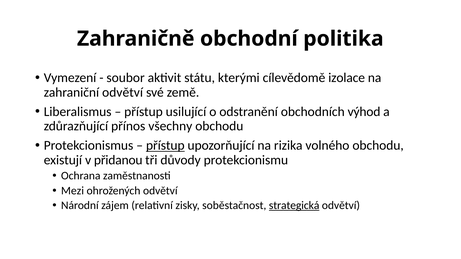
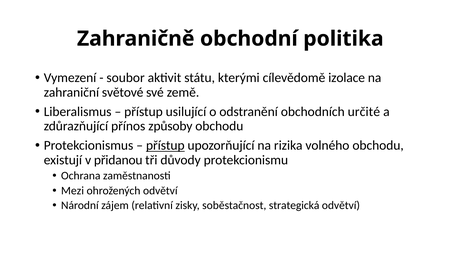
zahraniční odvětví: odvětví -> světové
výhod: výhod -> určité
všechny: všechny -> způsoby
strategická underline: present -> none
